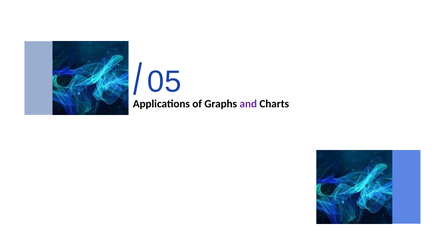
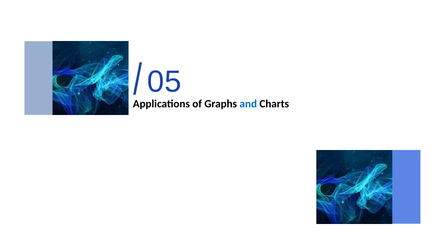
and colour: purple -> blue
